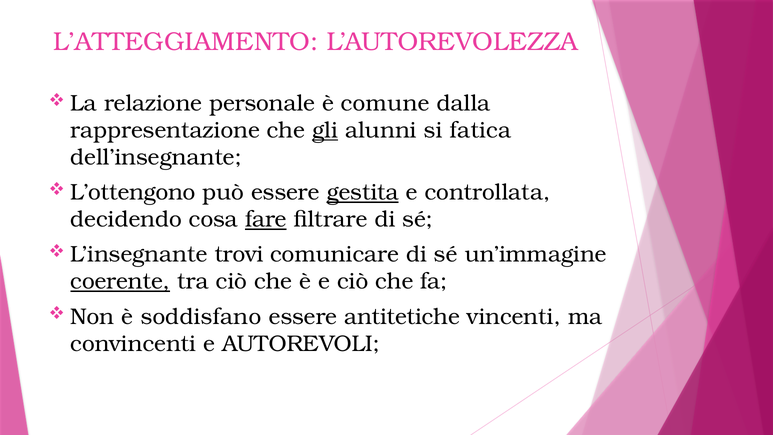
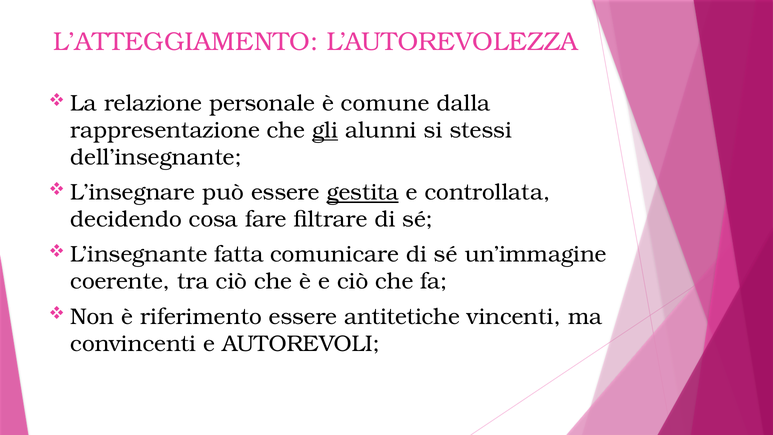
fatica: fatica -> stessi
L’ottengono: L’ottengono -> L’insegnare
fare underline: present -> none
trovi: trovi -> fatta
coerente underline: present -> none
soddisfano: soddisfano -> riferimento
